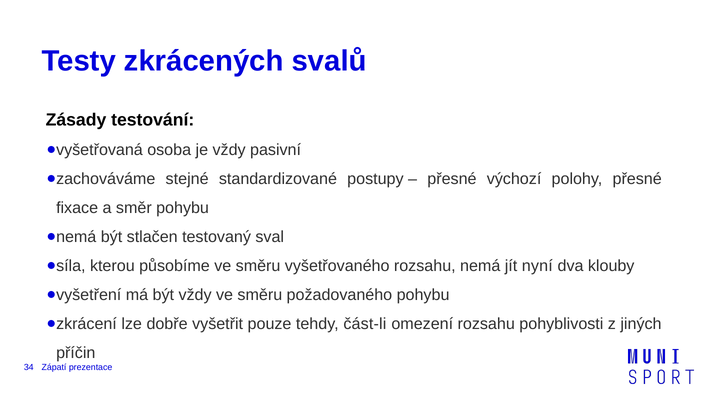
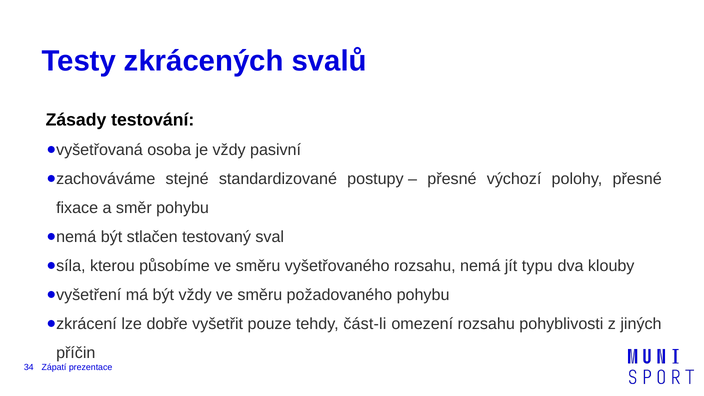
nyní: nyní -> typu
